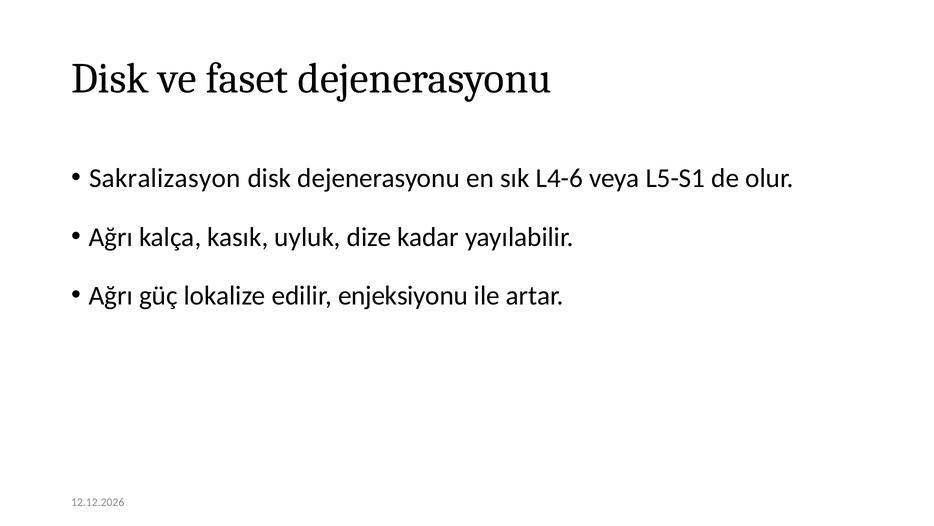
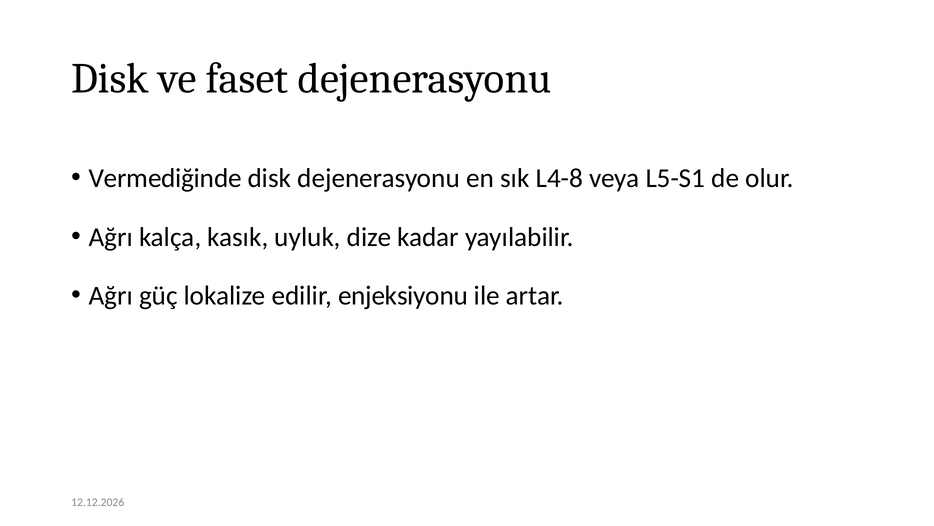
Sakralizasyon: Sakralizasyon -> Vermediğinde
L4-6: L4-6 -> L4-8
